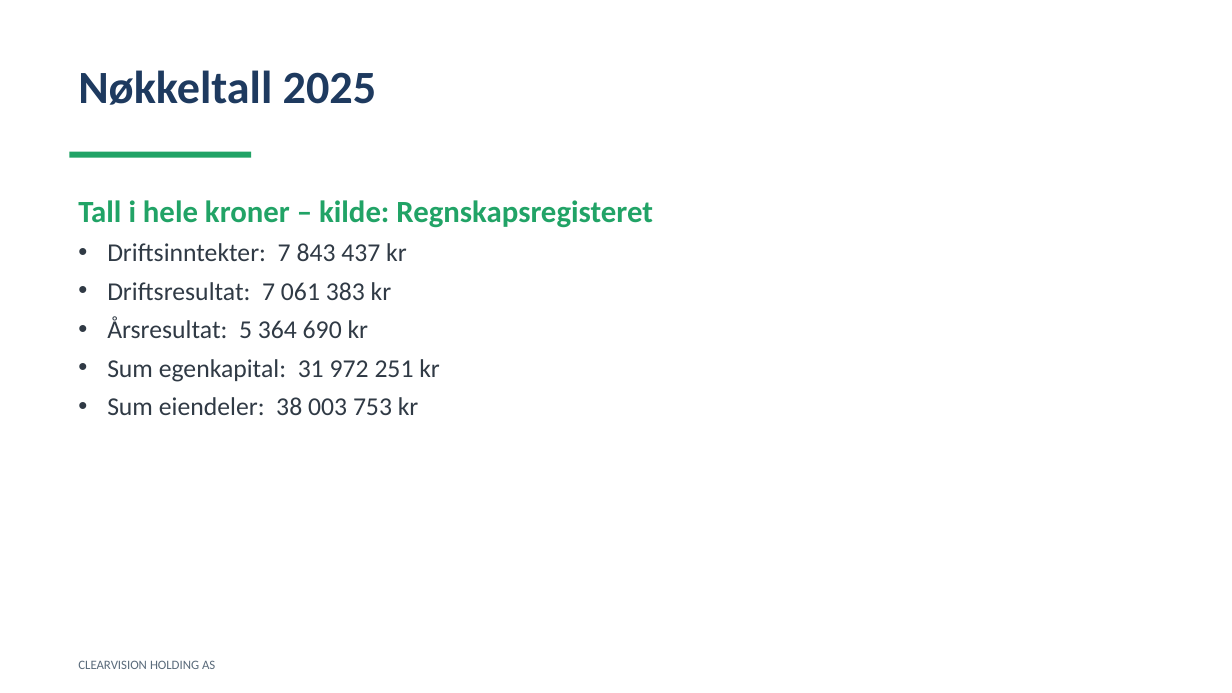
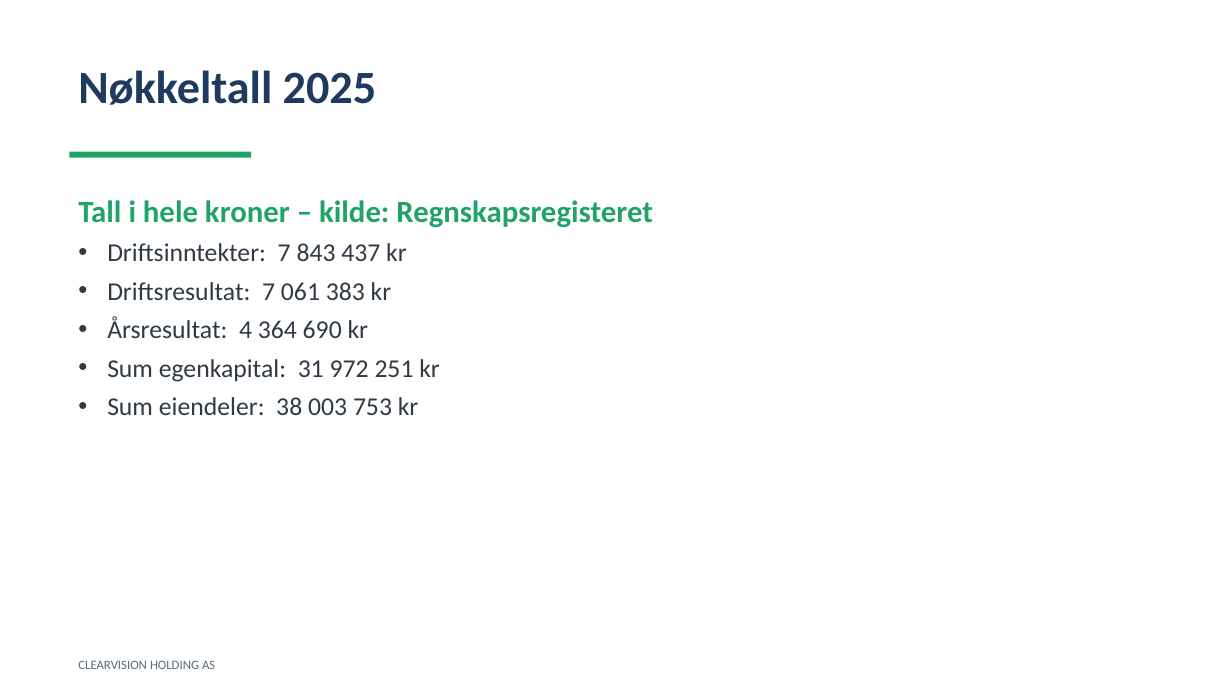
5: 5 -> 4
